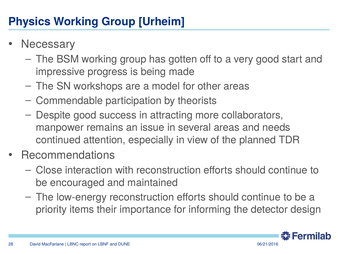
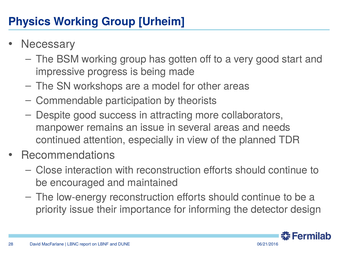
priority items: items -> issue
